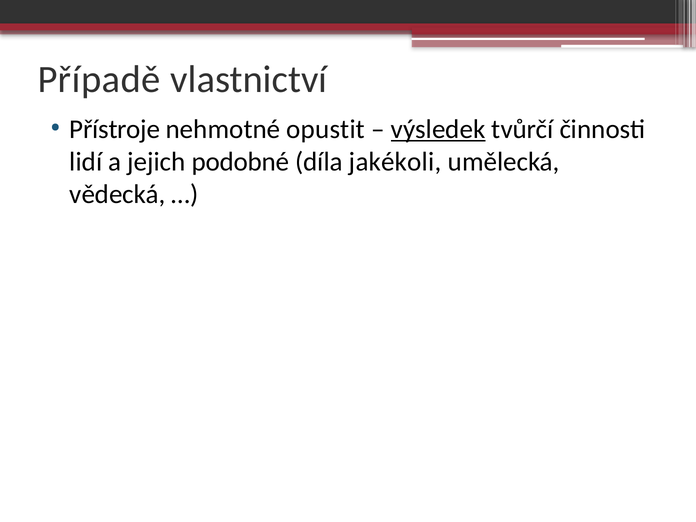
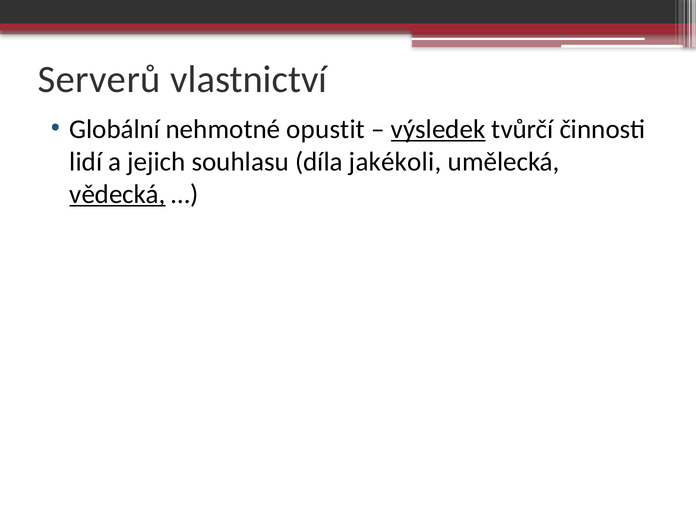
Případě: Případě -> Serverů
Přístroje: Přístroje -> Globální
podobné: podobné -> souhlasu
vědecká underline: none -> present
